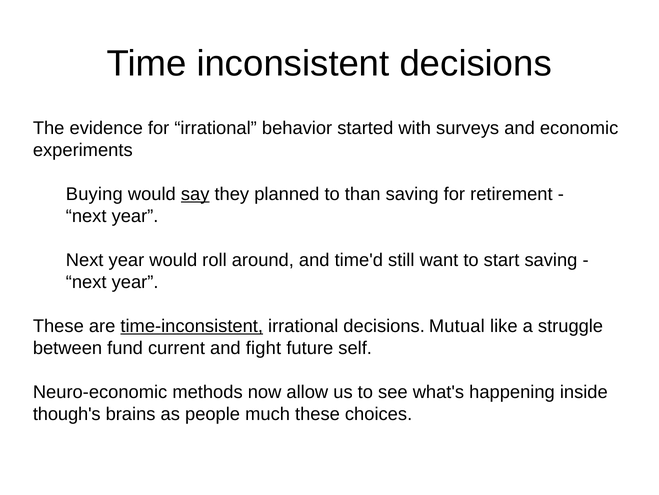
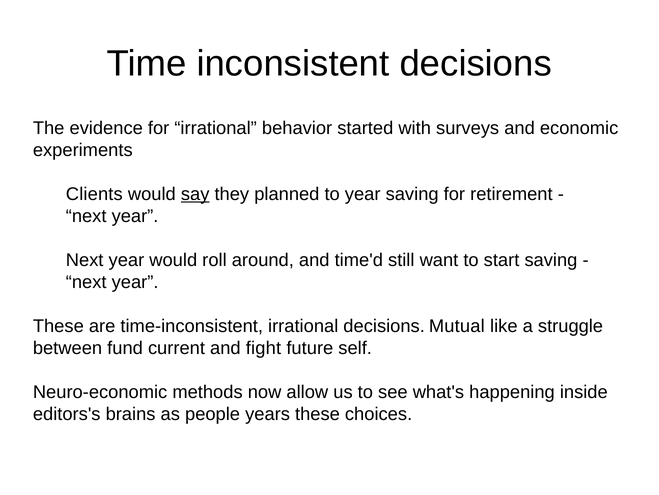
Buying: Buying -> Clients
to than: than -> year
time-inconsistent underline: present -> none
though's: though's -> editors's
much: much -> years
